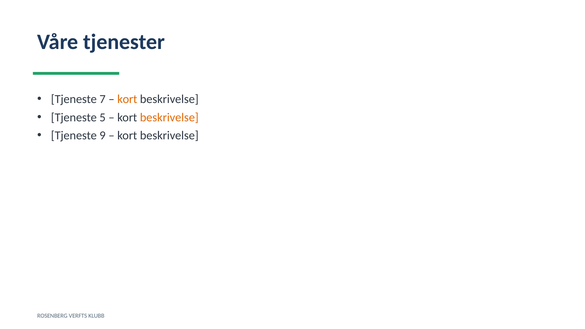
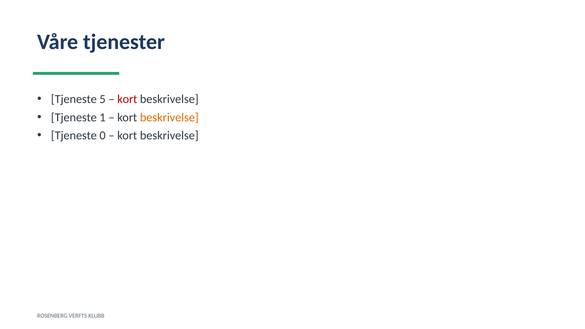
7: 7 -> 5
kort at (127, 99) colour: orange -> red
5: 5 -> 1
9: 9 -> 0
